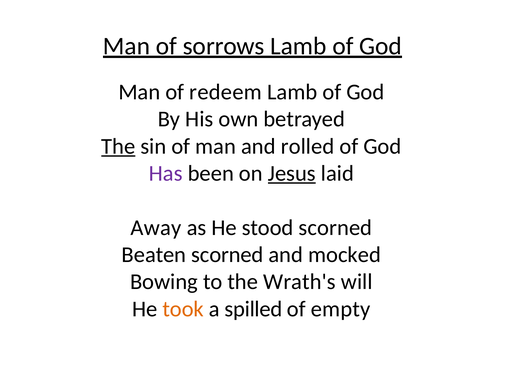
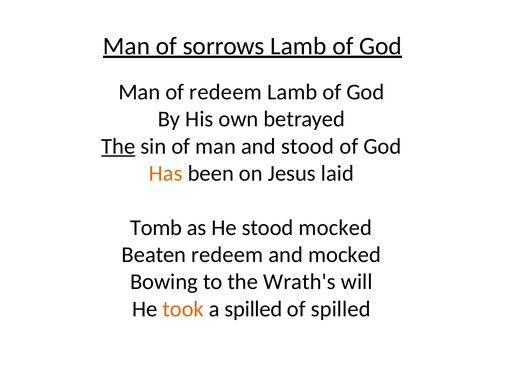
and rolled: rolled -> stood
Has colour: purple -> orange
Jesus underline: present -> none
Away: Away -> Tomb
stood scorned: scorned -> mocked
Beaten scorned: scorned -> redeem
of empty: empty -> spilled
